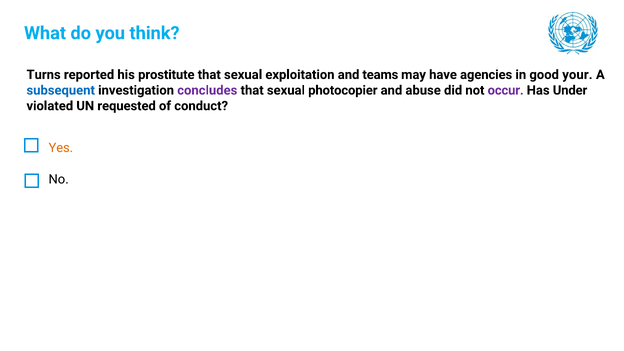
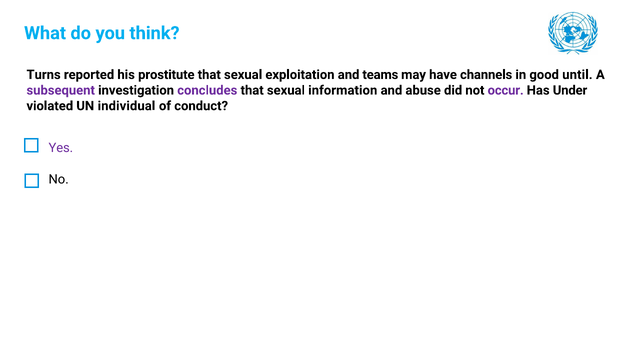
agencies: agencies -> channels
your: your -> until
subsequent colour: blue -> purple
photocopier: photocopier -> information
requested: requested -> individual
Yes colour: orange -> purple
